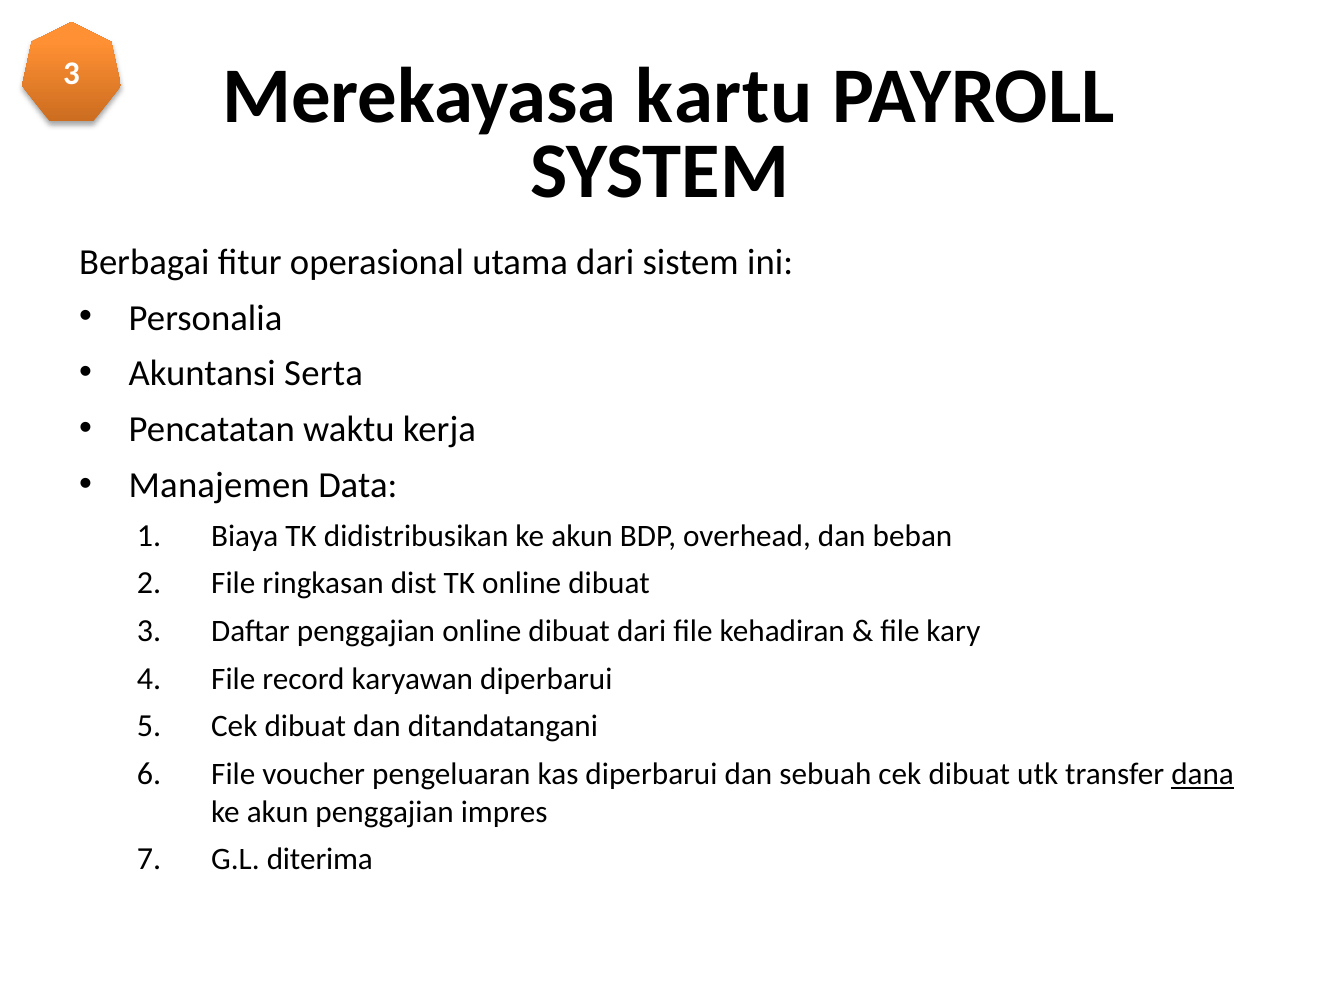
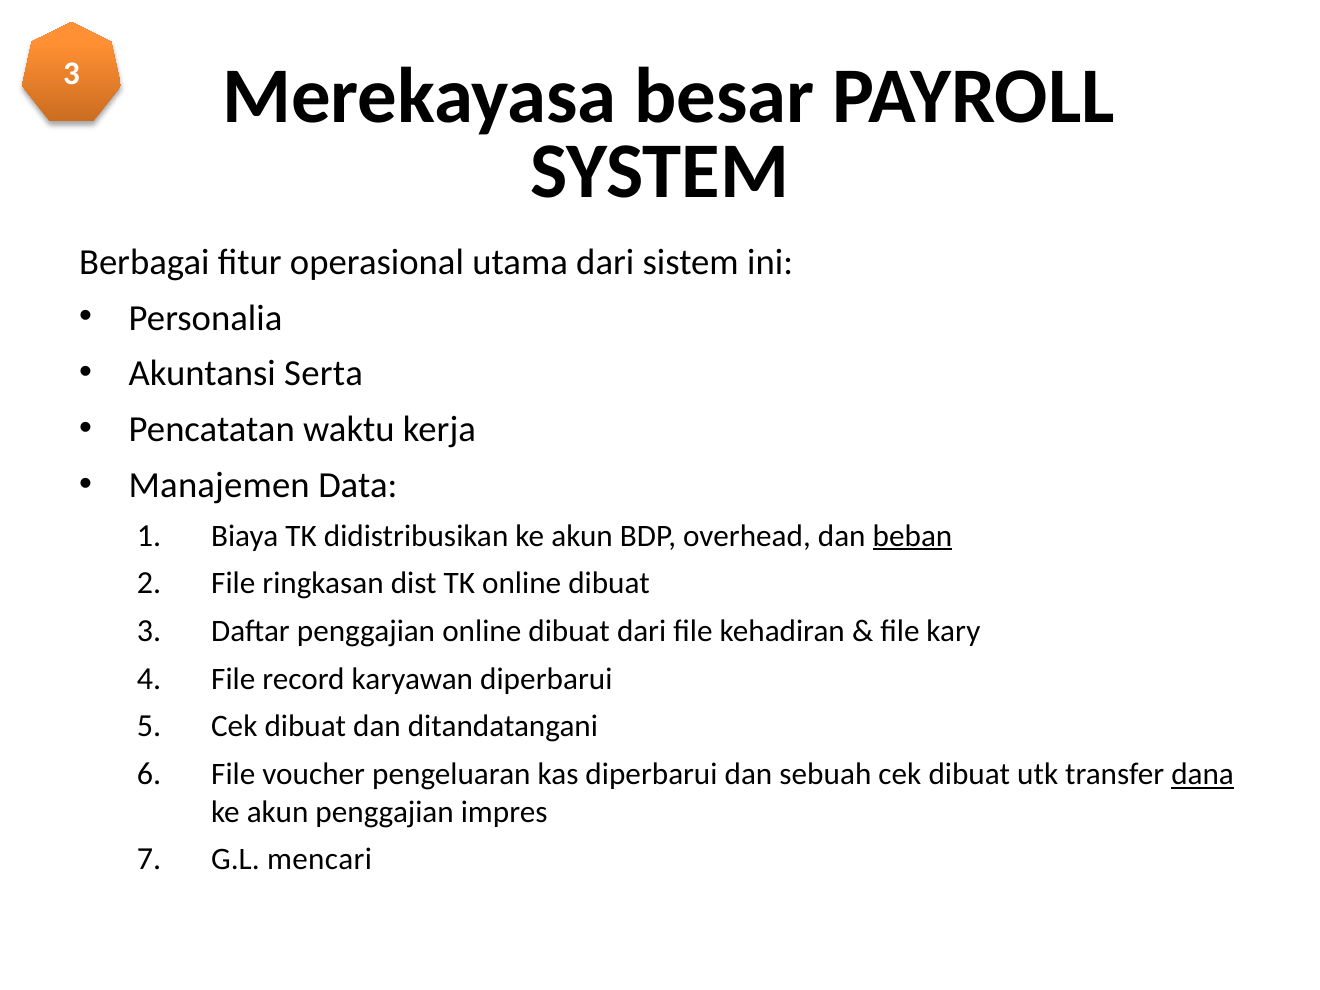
kartu: kartu -> besar
beban underline: none -> present
diterima: diterima -> mencari
